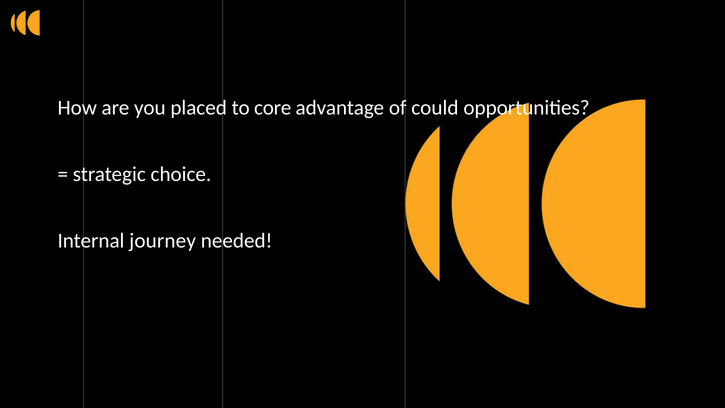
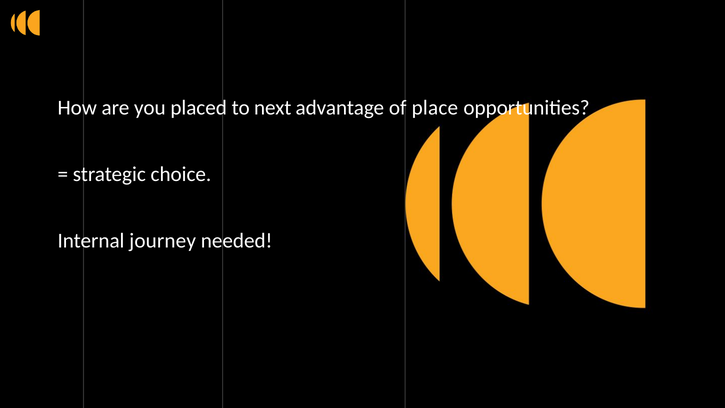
core: core -> next
could: could -> place
